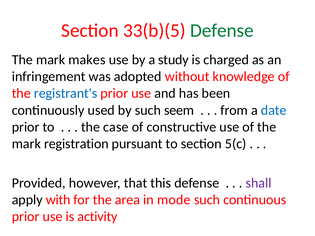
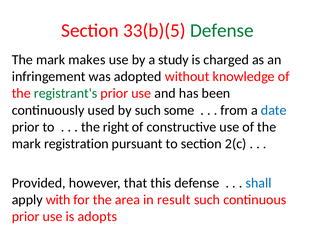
registrant's colour: blue -> green
seem: seem -> some
case: case -> right
5(c: 5(c -> 2(c
shall colour: purple -> blue
mode: mode -> result
activity: activity -> adopts
